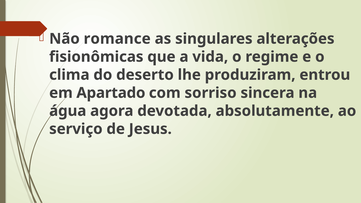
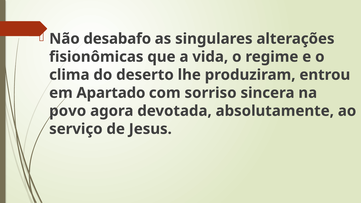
romance: romance -> desabafo
água: água -> povo
